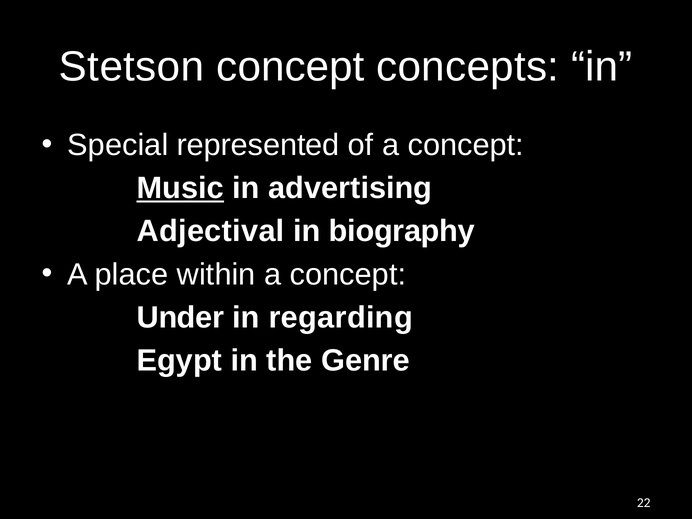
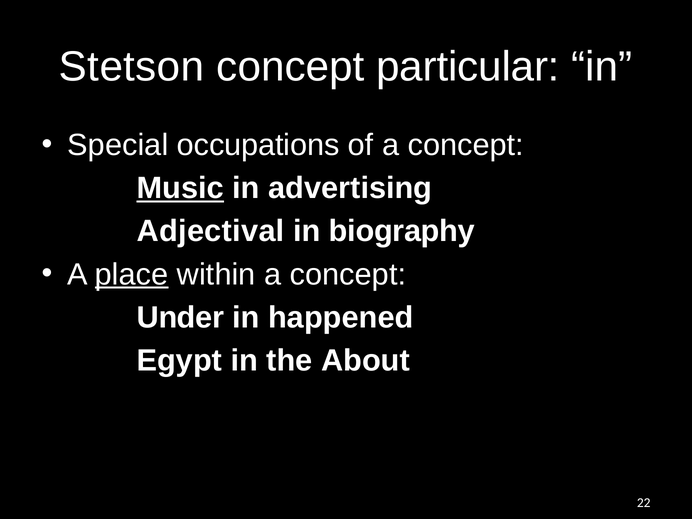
concepts: concepts -> particular
represented: represented -> occupations
place underline: none -> present
regarding: regarding -> happened
Genre: Genre -> About
